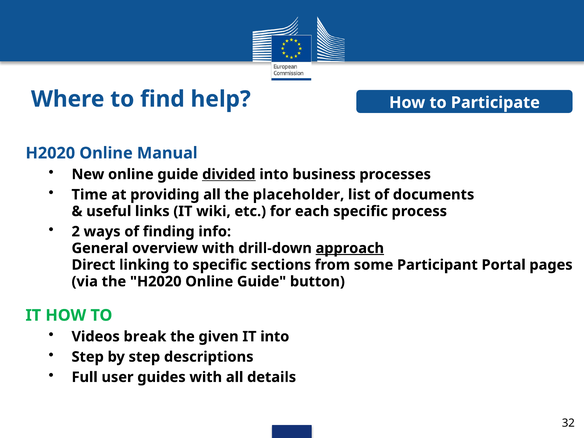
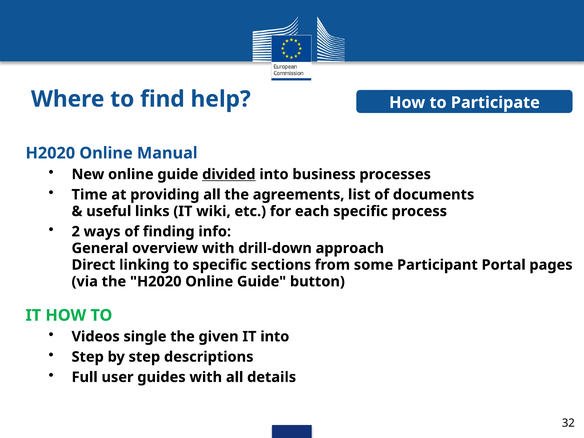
placeholder: placeholder -> agreements
approach underline: present -> none
break: break -> single
